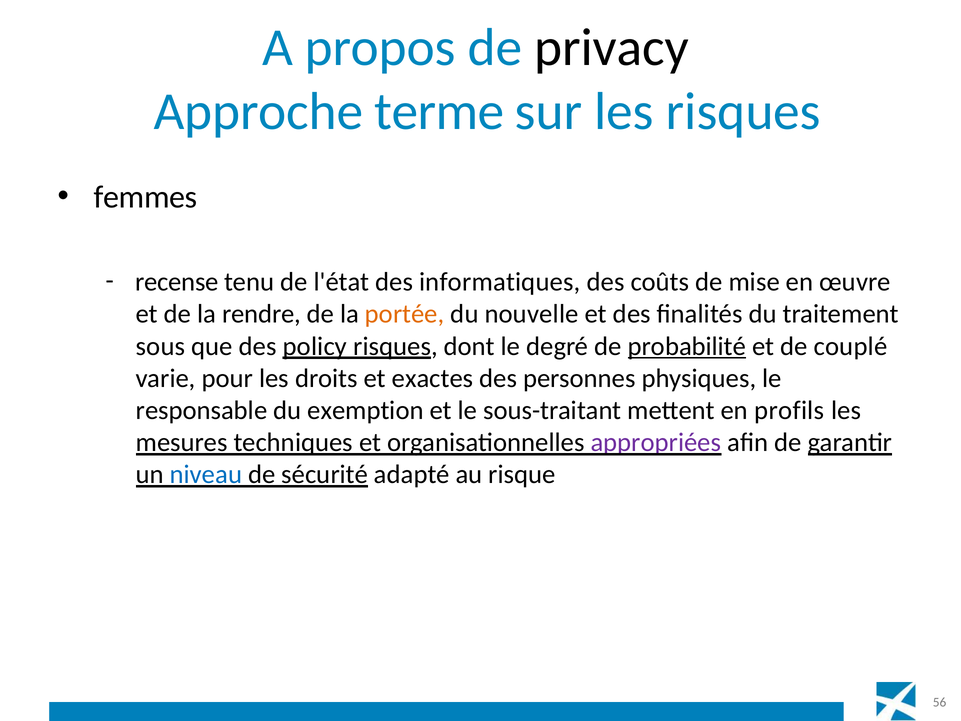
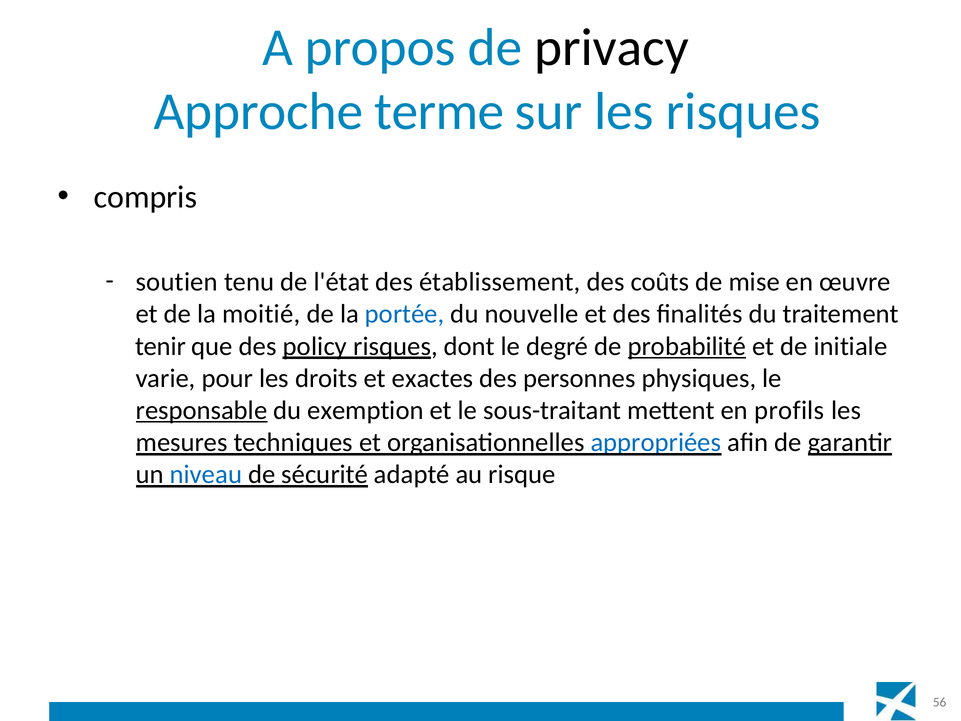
femmes: femmes -> compris
recense: recense -> soutien
informatiques: informatiques -> établissement
rendre: rendre -> moitié
portée colour: orange -> blue
sous: sous -> tenir
couplé: couplé -> initiale
responsable underline: none -> present
appropriées colour: purple -> blue
